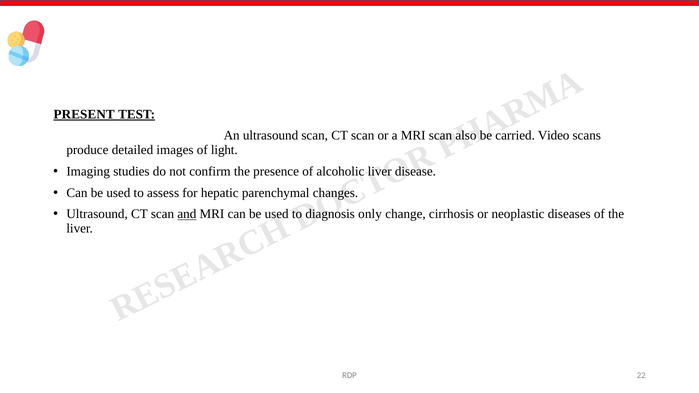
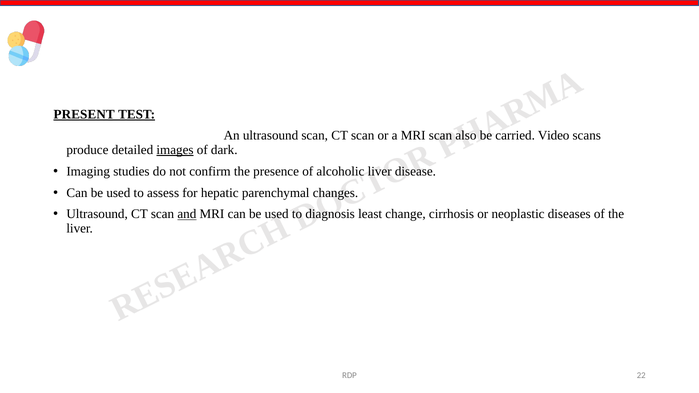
images underline: none -> present
light: light -> dark
only: only -> least
